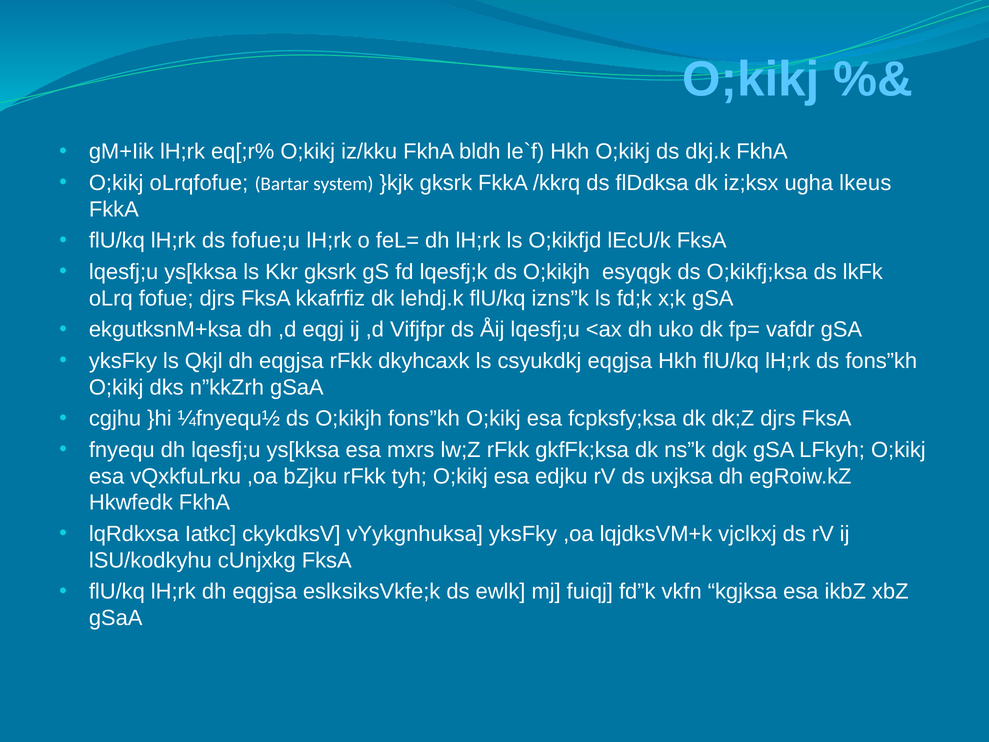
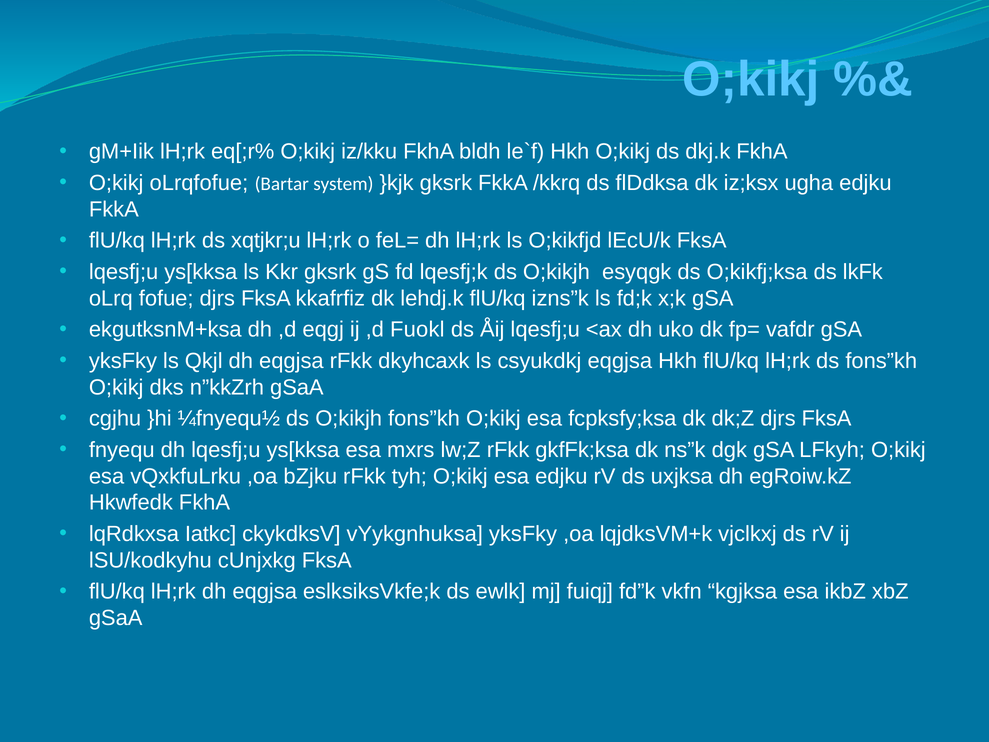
ugha lkeus: lkeus -> edjku
fofue;u: fofue;u -> xqtjkr;u
Vifjfpr: Vifjfpr -> Fuokl
